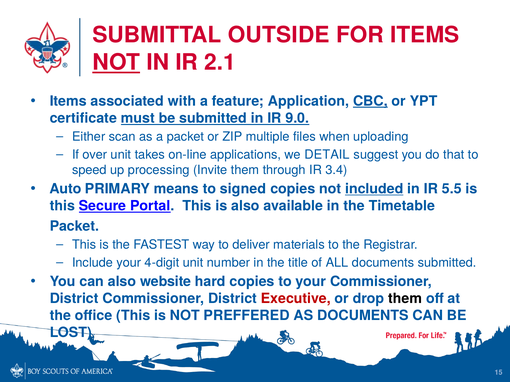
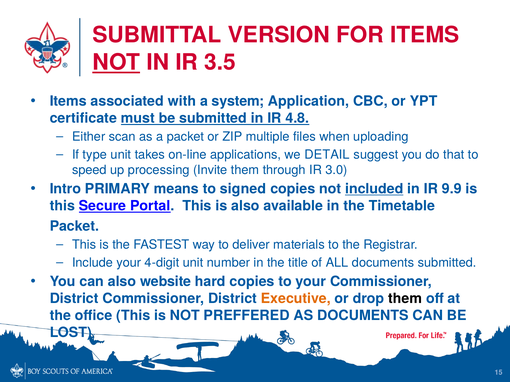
OUTSIDE: OUTSIDE -> VERSION
2.1: 2.1 -> 3.5
feature: feature -> system
CBC underline: present -> none
9.0: 9.0 -> 4.8
over: over -> type
3.4: 3.4 -> 3.0
Auto: Auto -> Intro
5.5: 5.5 -> 9.9
Executive colour: red -> orange
